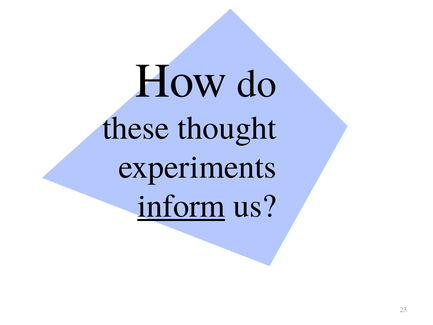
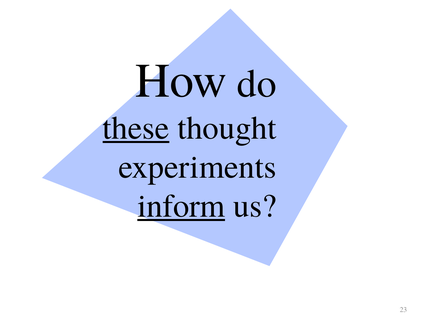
these underline: none -> present
